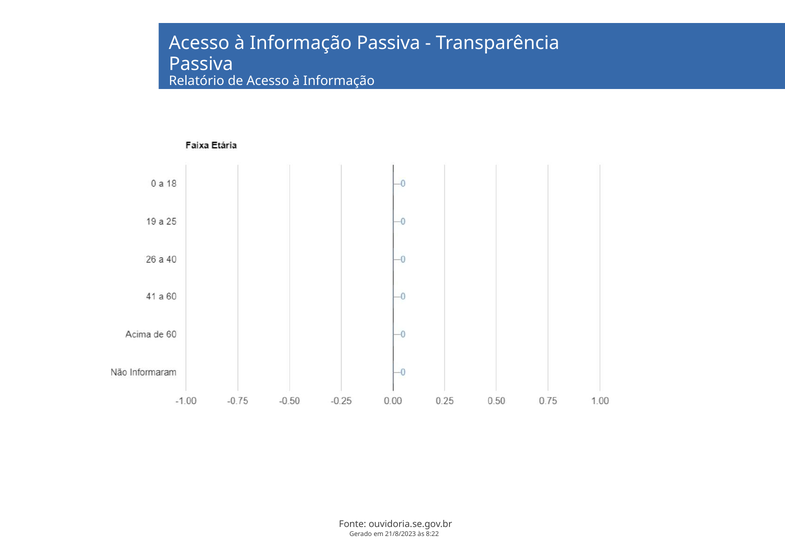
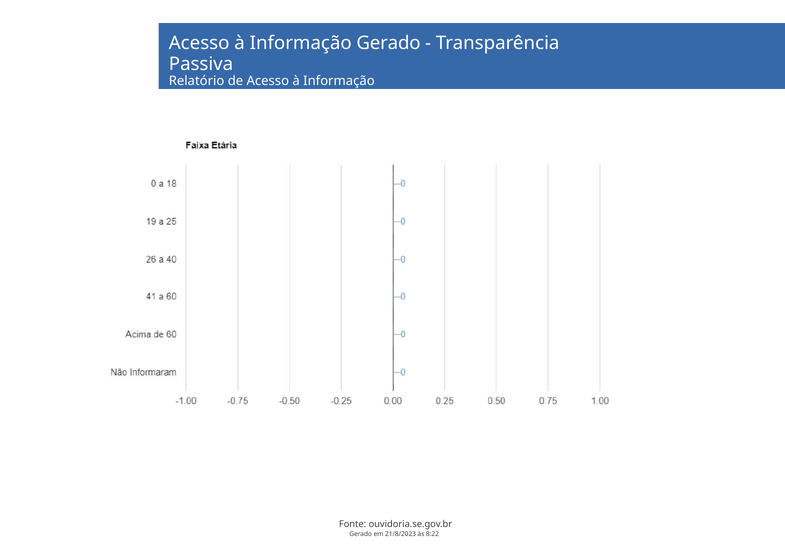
Informação Passiva: Passiva -> Gerado
